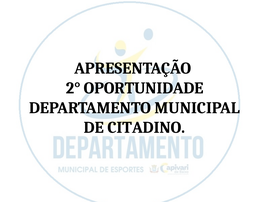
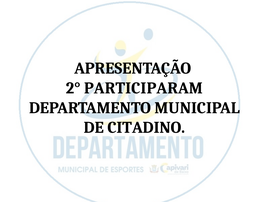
OPORTUNIDADE: OPORTUNIDADE -> PARTICIPARAM
